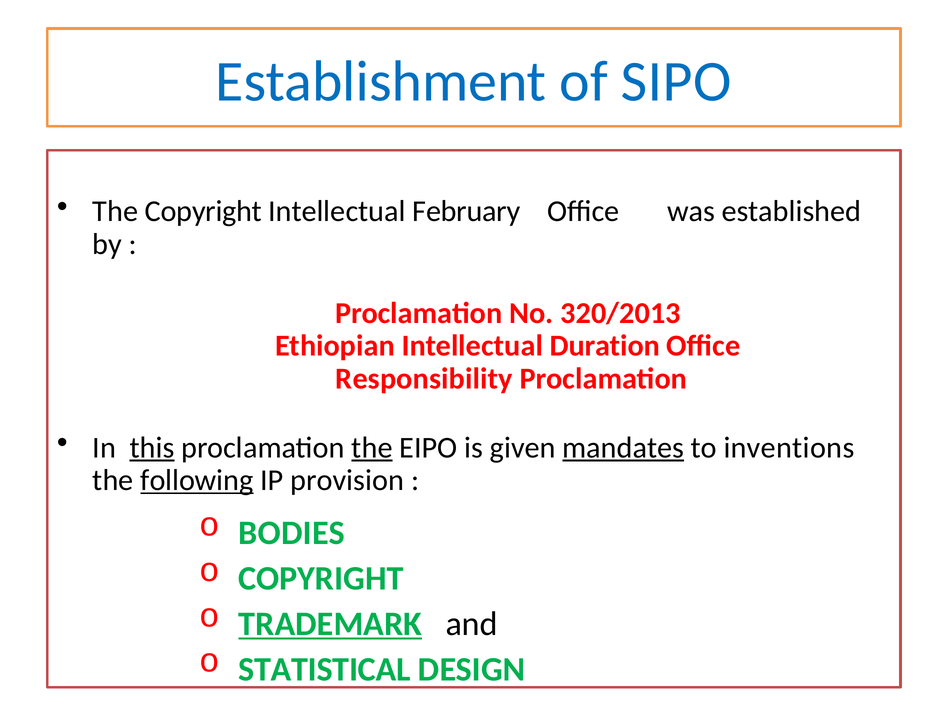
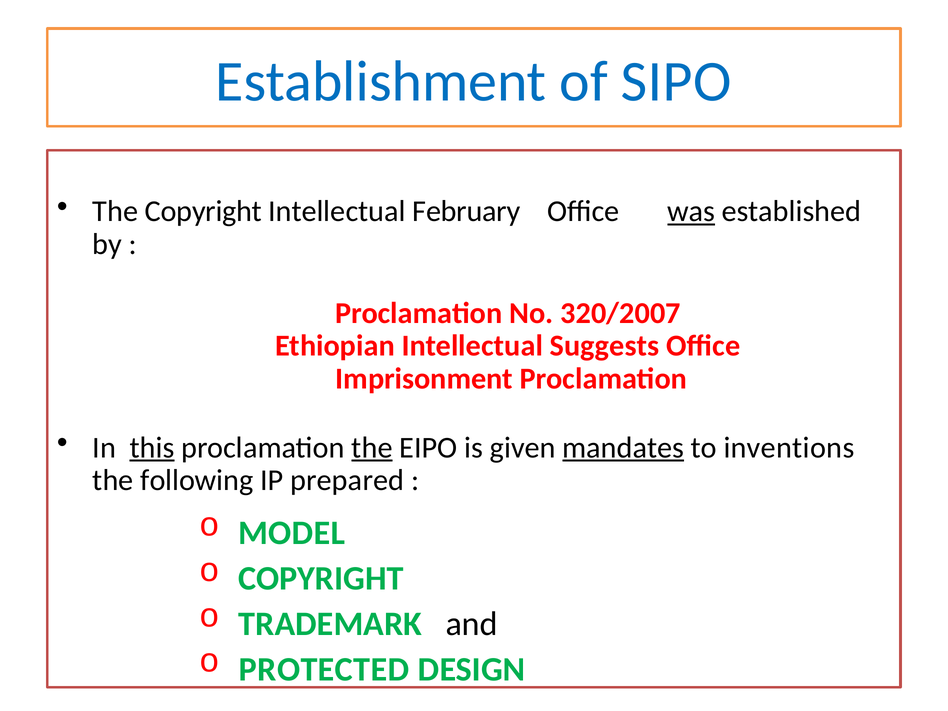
was underline: none -> present
320/2013: 320/2013 -> 320/2007
Duration: Duration -> Suggests
Responsibility: Responsibility -> Imprisonment
following underline: present -> none
provision: provision -> prepared
BODIES: BODIES -> MODEL
TRADEMARK underline: present -> none
STATISTICAL: STATISTICAL -> PROTECTED
